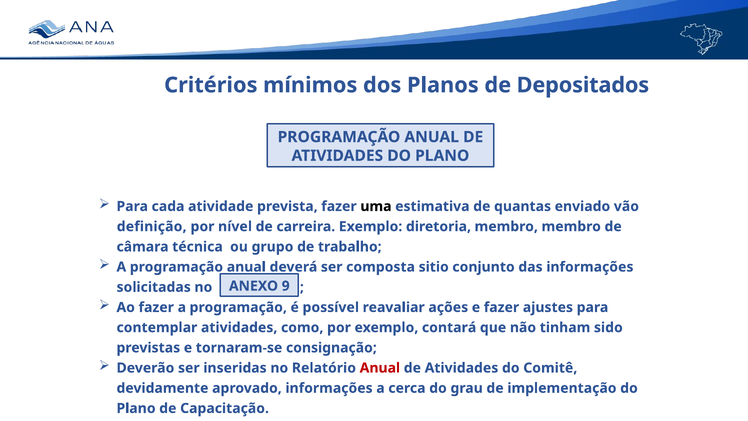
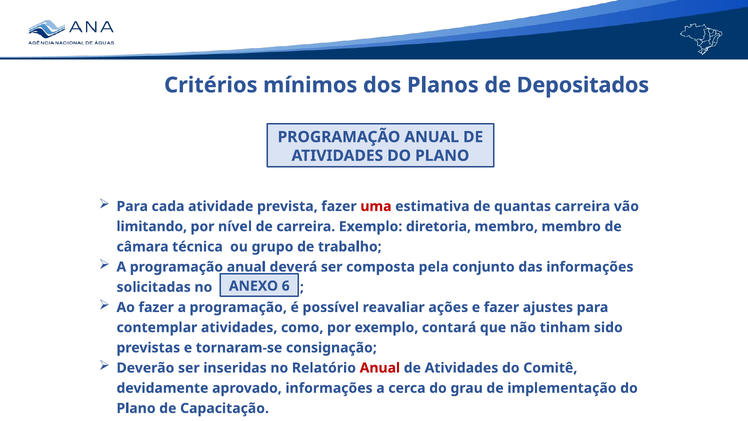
uma colour: black -> red
quantas enviado: enviado -> carreira
definição: definição -> limitando
sitio: sitio -> pela
9: 9 -> 6
